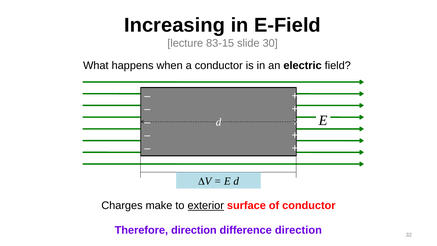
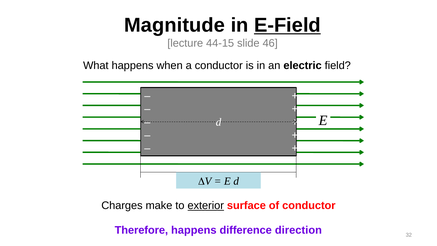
Increasing: Increasing -> Magnitude
E-Field underline: none -> present
83-15: 83-15 -> 44-15
30: 30 -> 46
Therefore direction: direction -> happens
